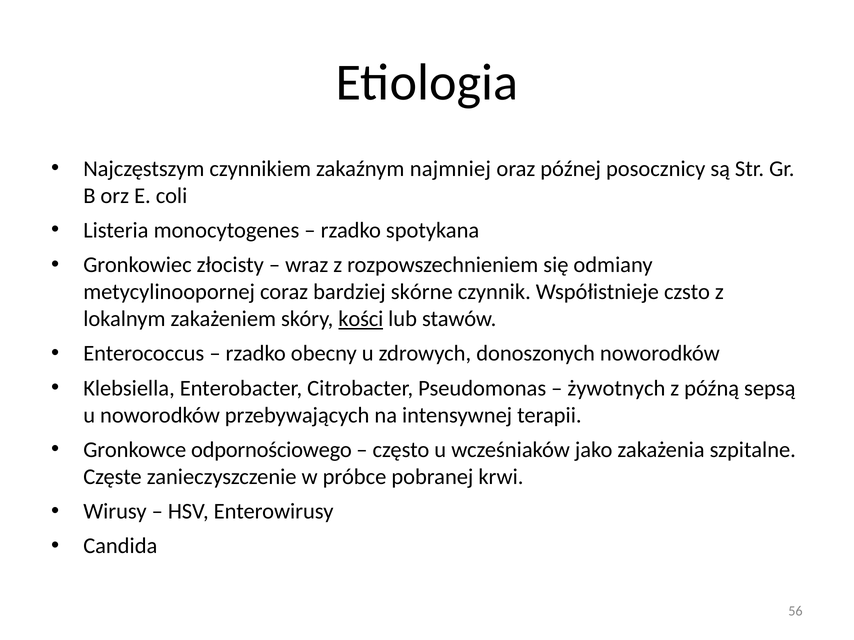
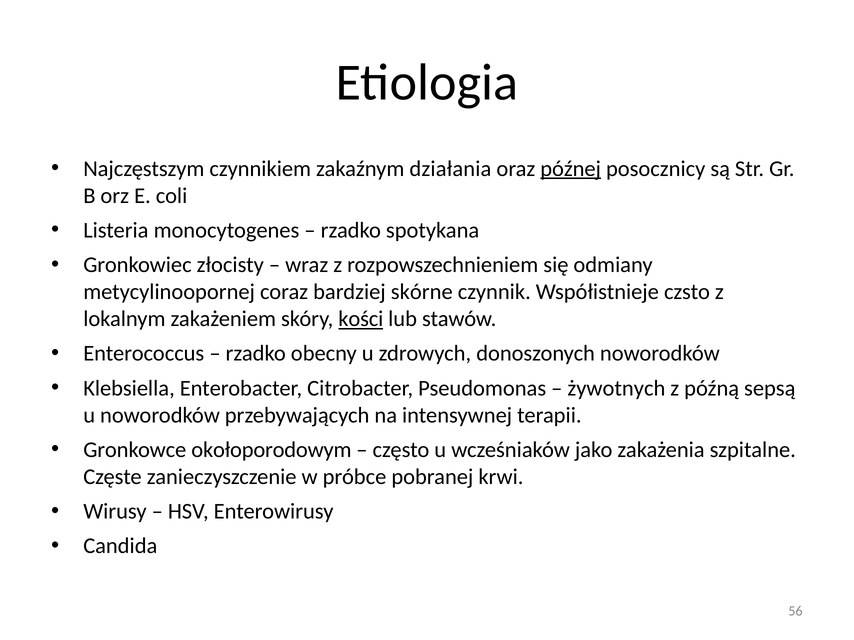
najmniej: najmniej -> działania
późnej underline: none -> present
odpornościowego: odpornościowego -> okołoporodowym
